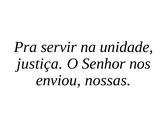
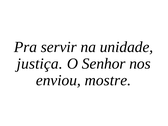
nossas: nossas -> mostre
